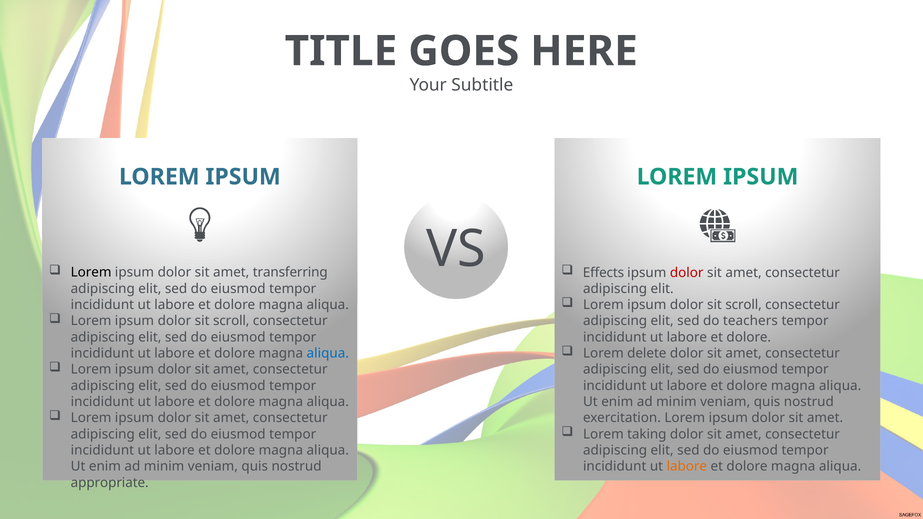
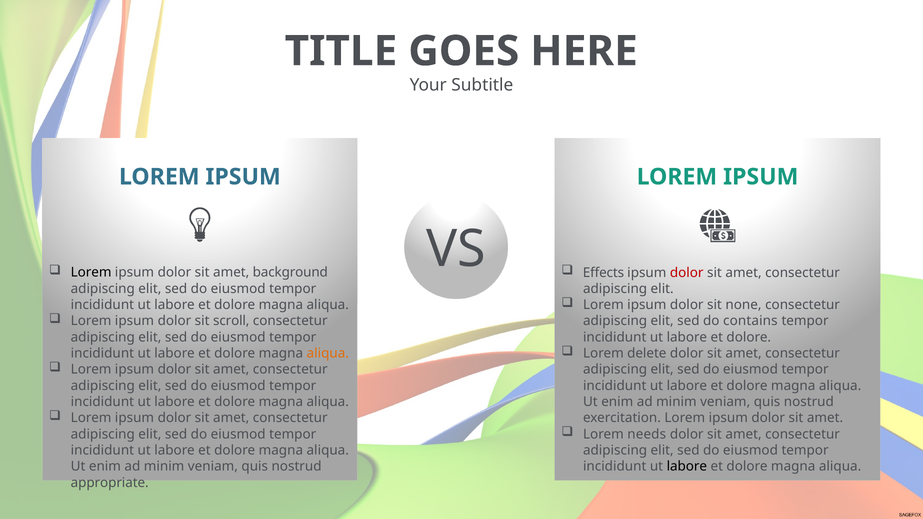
transferring: transferring -> background
scroll at (744, 305): scroll -> none
teachers: teachers -> contains
aliqua at (328, 353) colour: blue -> orange
taking: taking -> needs
labore at (687, 467) colour: orange -> black
